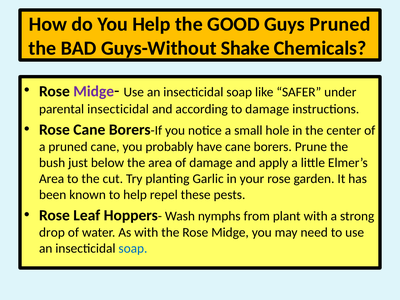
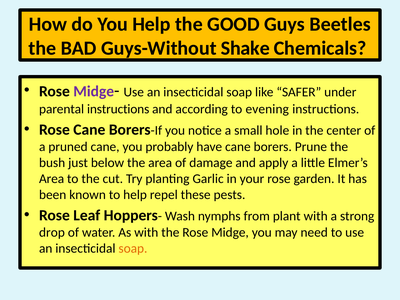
Guys Pruned: Pruned -> Beetles
parental insecticidal: insecticidal -> instructions
to damage: damage -> evening
soap at (133, 249) colour: blue -> orange
